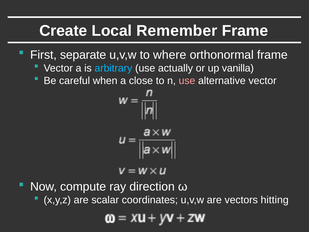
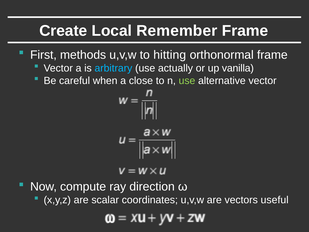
separate: separate -> methods
where: where -> hitting
use at (187, 81) colour: pink -> light green
hitting: hitting -> useful
